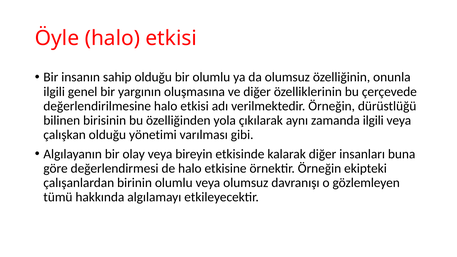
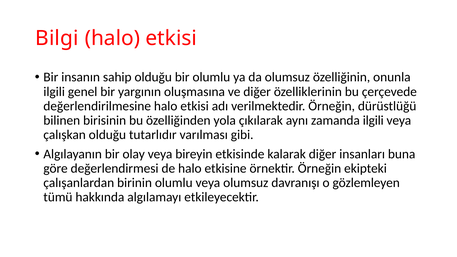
Öyle: Öyle -> Bilgi
yönetimi: yönetimi -> tutarlıdır
